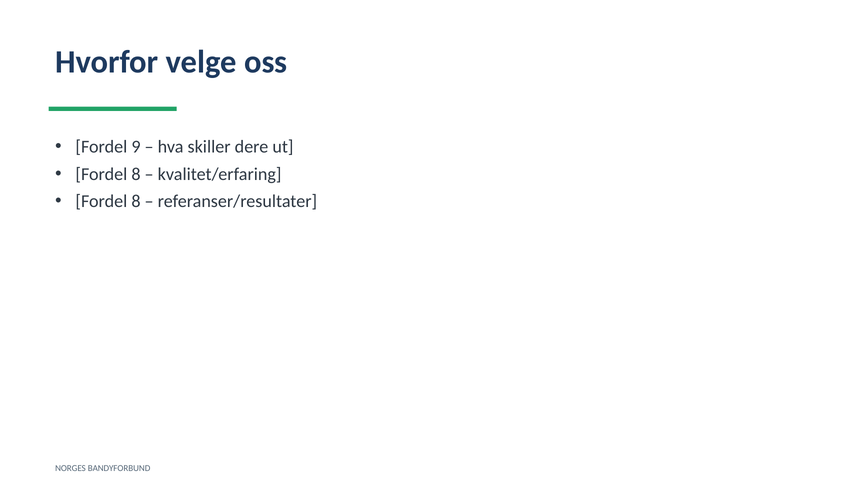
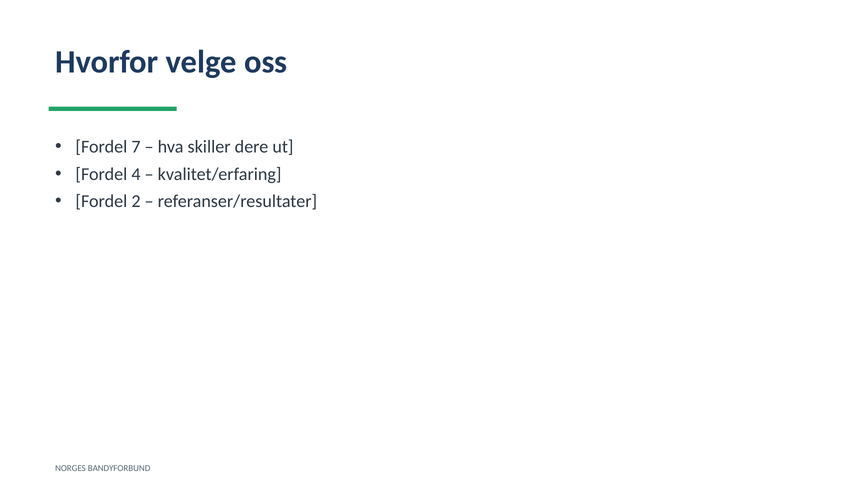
9: 9 -> 7
8 at (136, 174): 8 -> 4
8 at (136, 201): 8 -> 2
